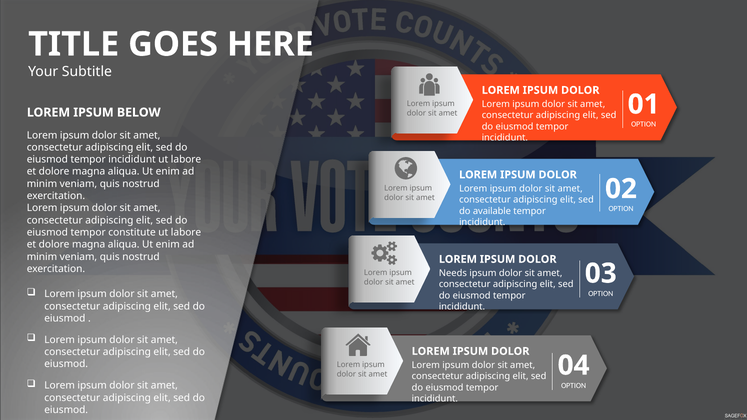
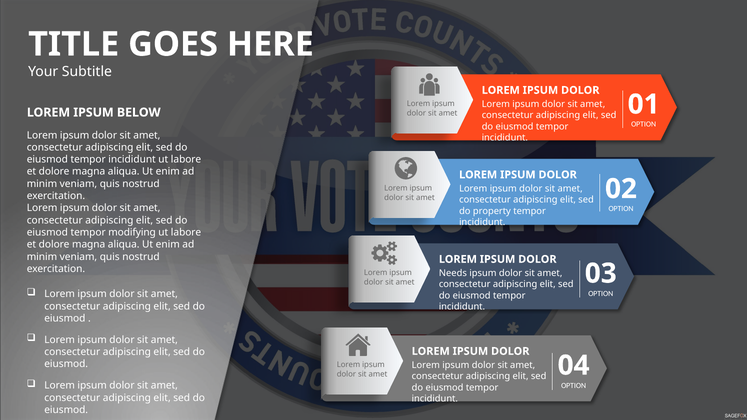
available: available -> property
constitute: constitute -> modifying
